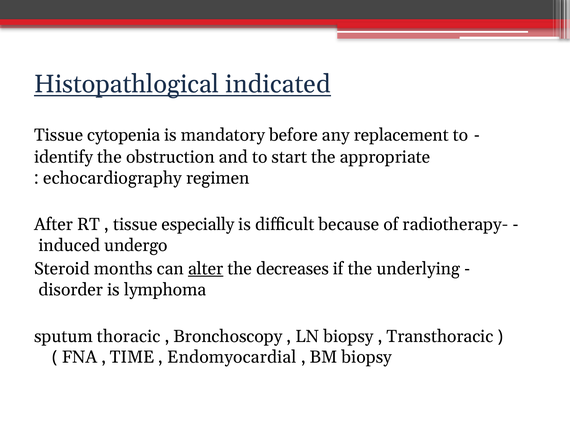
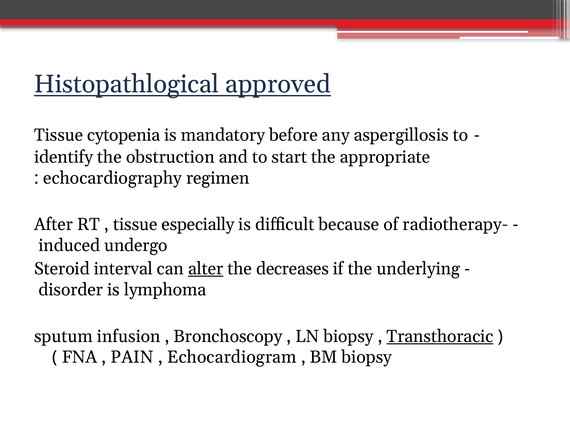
indicated: indicated -> approved
replacement: replacement -> aspergillosis
months: months -> interval
thoracic: thoracic -> infusion
Transthoracic underline: none -> present
TIME: TIME -> PAIN
Endomyocardial: Endomyocardial -> Echocardiogram
